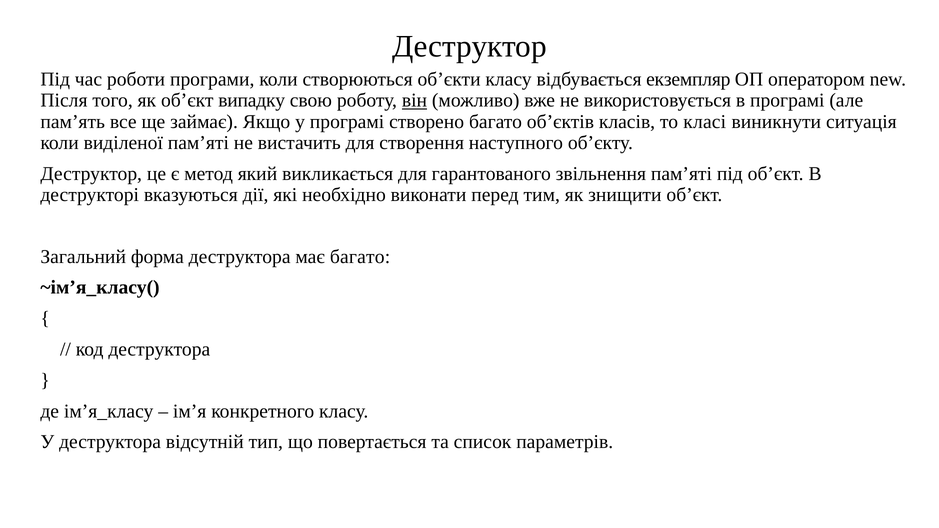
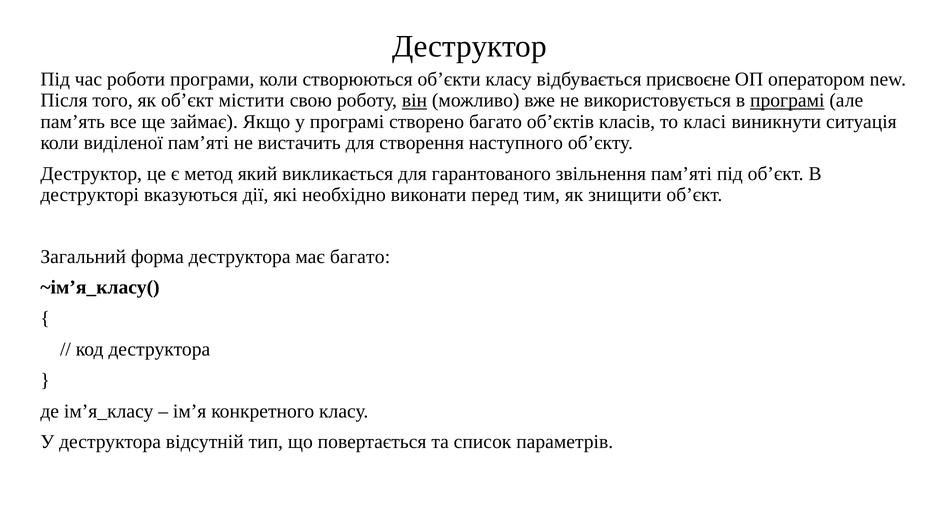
екземпляр: екземпляр -> присвоєне
випадку: випадку -> містити
програмі at (787, 101) underline: none -> present
